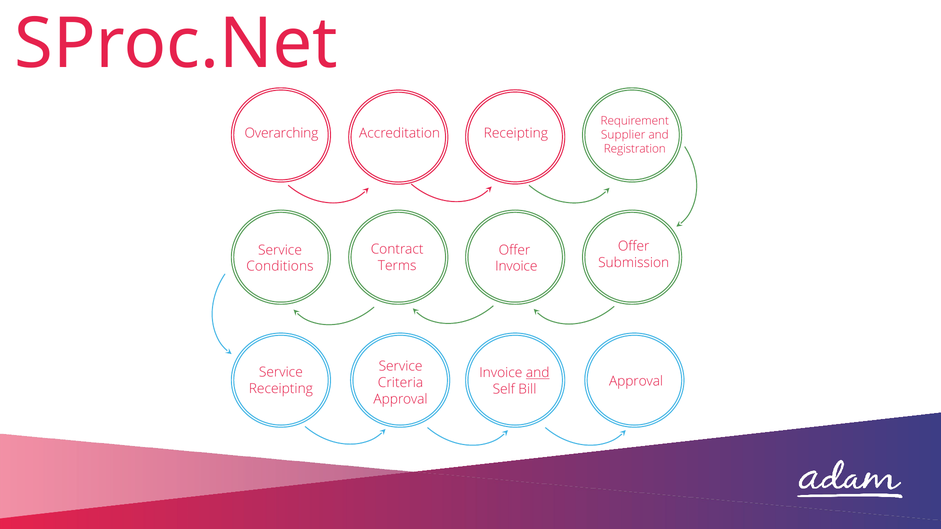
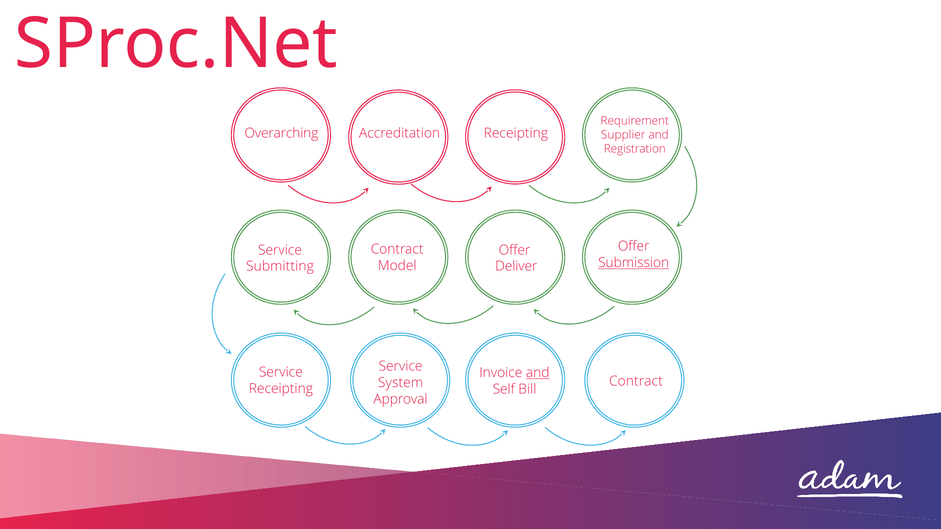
Submission underline: none -> present
Terms: Terms -> Model
Conditions: Conditions -> Submitting
Invoice at (516, 267): Invoice -> Deliver
Approval at (636, 381): Approval -> Contract
Criteria: Criteria -> System
